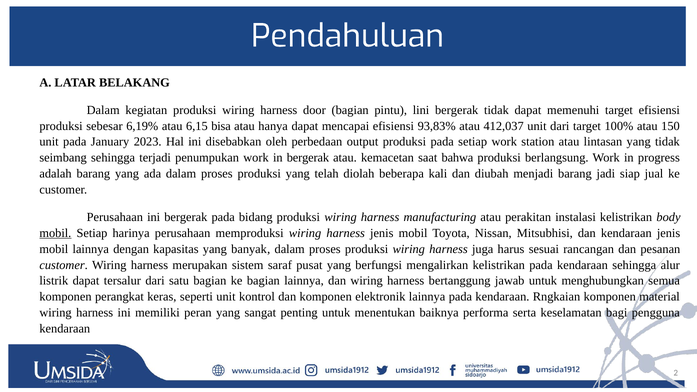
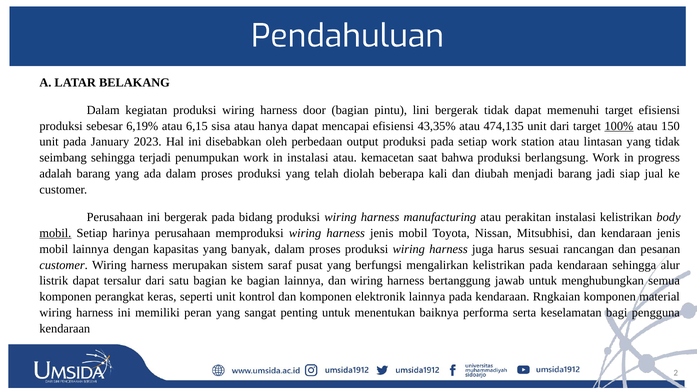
bisa: bisa -> sisa
93,83%: 93,83% -> 43,35%
412,037: 412,037 -> 474,135
100% underline: none -> present
in bergerak: bergerak -> instalasi
